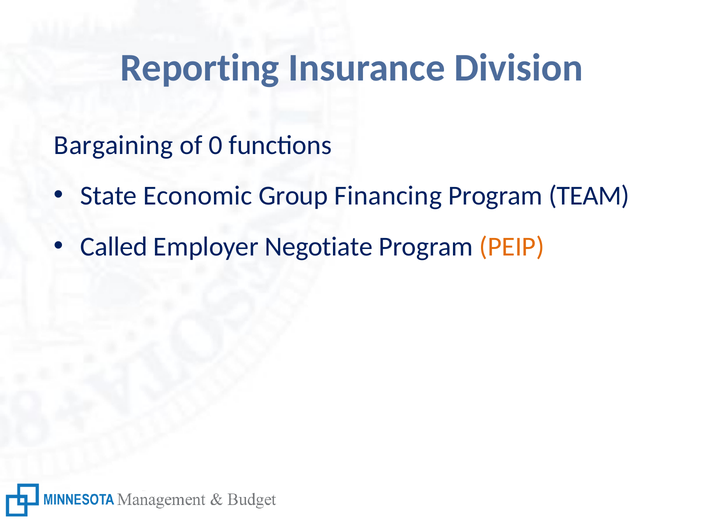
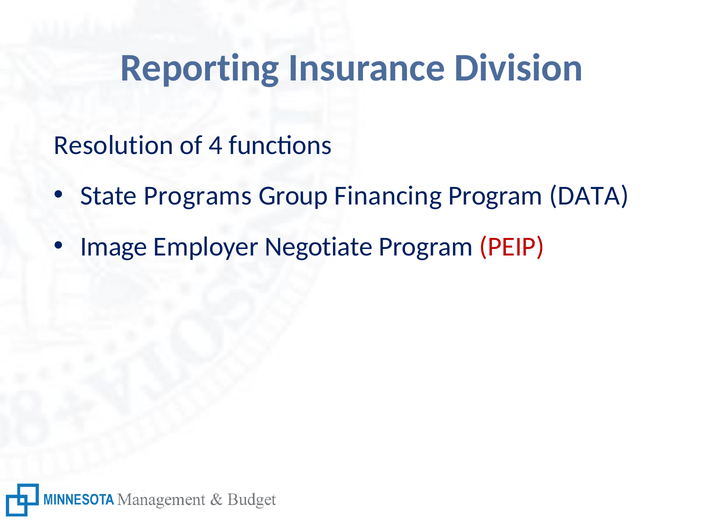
Bargaining: Bargaining -> Resolution
0: 0 -> 4
Economic: Economic -> Programs
TEAM: TEAM -> DATA
Called: Called -> Image
PEIP colour: orange -> red
